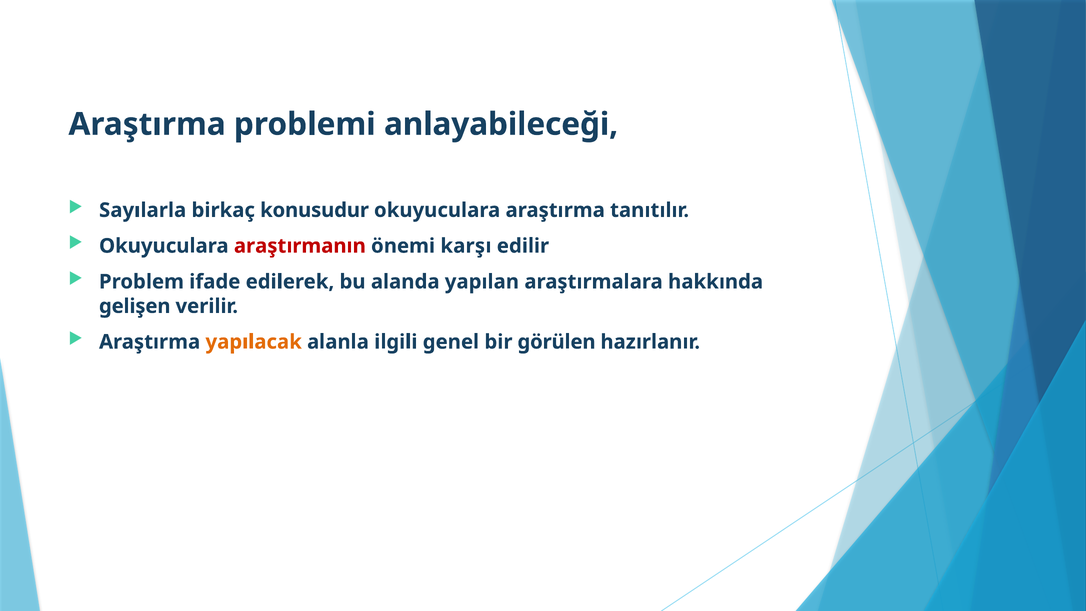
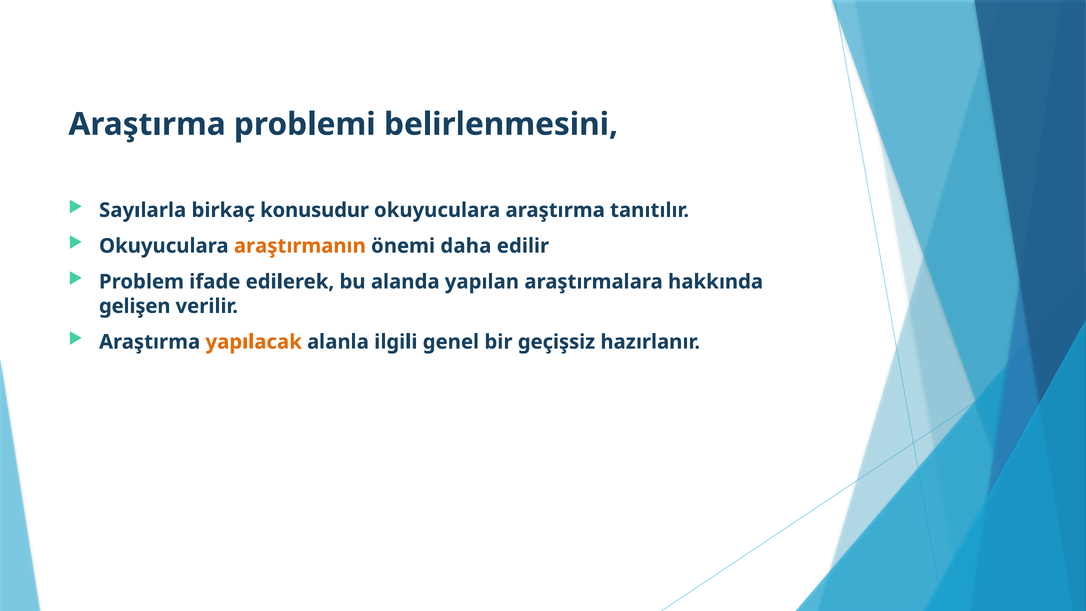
anlayabileceği: anlayabileceği -> belirlenmesini
araştırmanın colour: red -> orange
karşı: karşı -> daha
görülen: görülen -> geçişsiz
